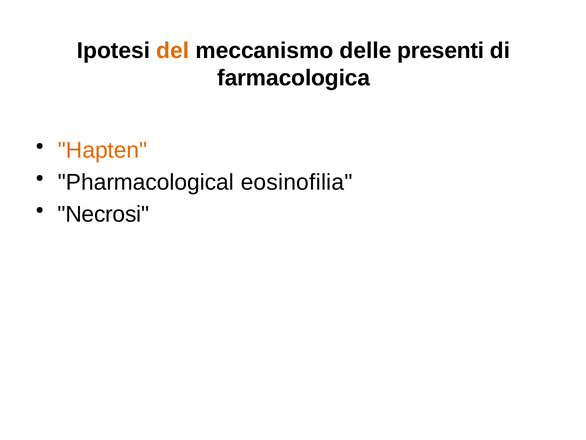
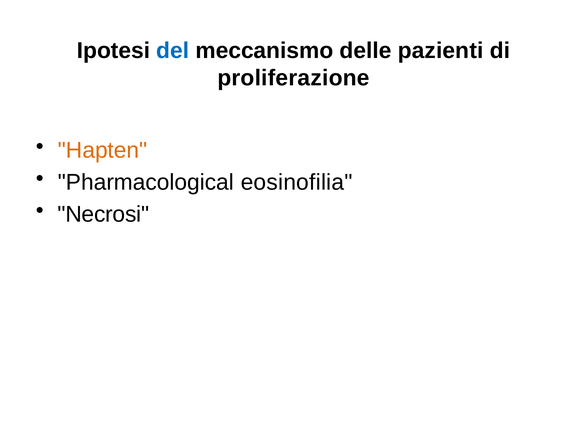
del colour: orange -> blue
presenti: presenti -> pazienti
farmacologica: farmacologica -> proliferazione
